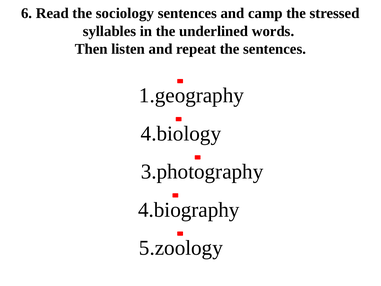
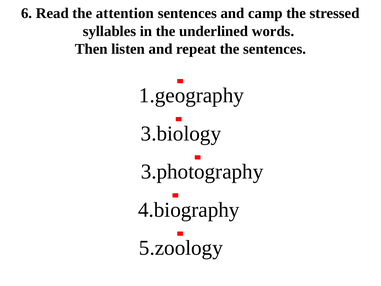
sociology: sociology -> attention
4.biology: 4.biology -> 3.biology
